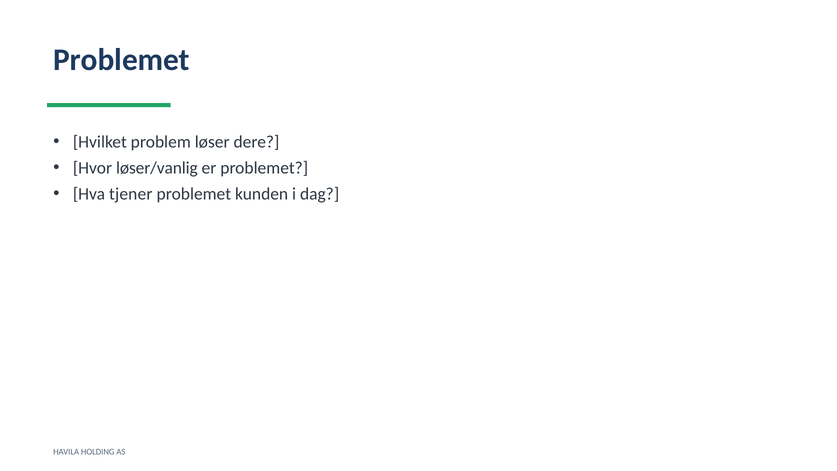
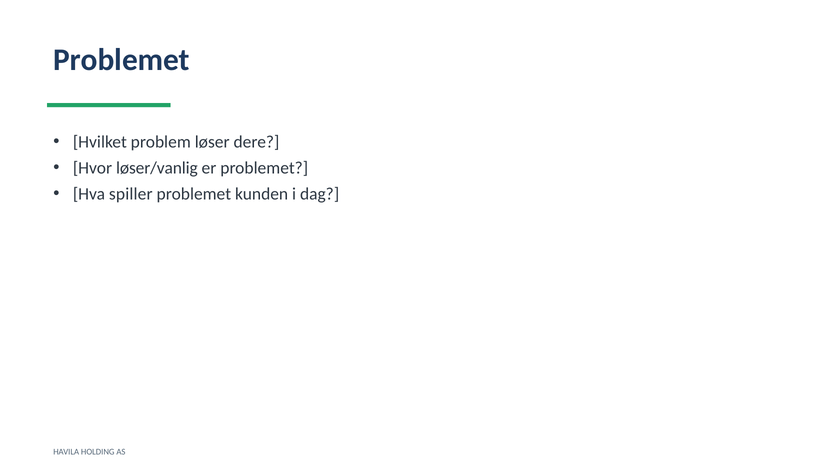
tjener: tjener -> spiller
